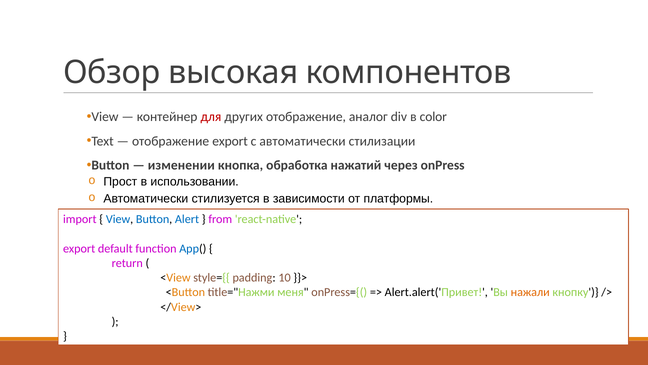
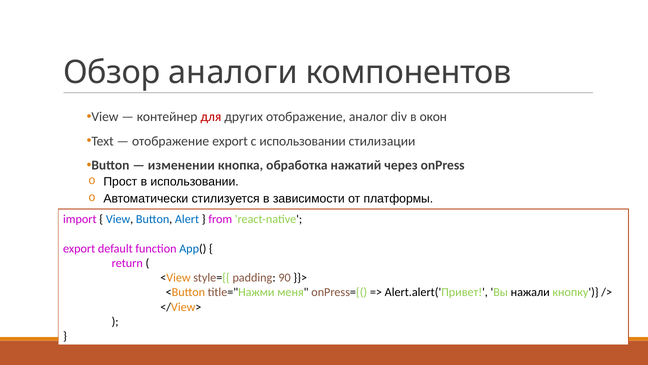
высокая: высокая -> аналоги
color: color -> окон
с автоматически: автоматически -> использовании
10: 10 -> 90
нажали colour: orange -> black
